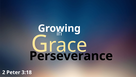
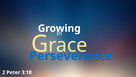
Perseverance colour: black -> blue
